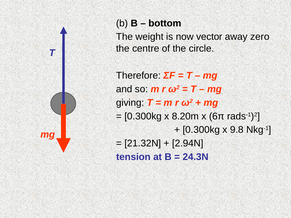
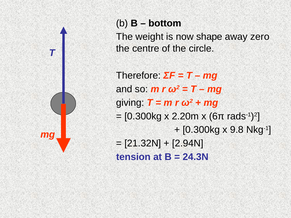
vector: vector -> shape
8.20m: 8.20m -> 2.20m
